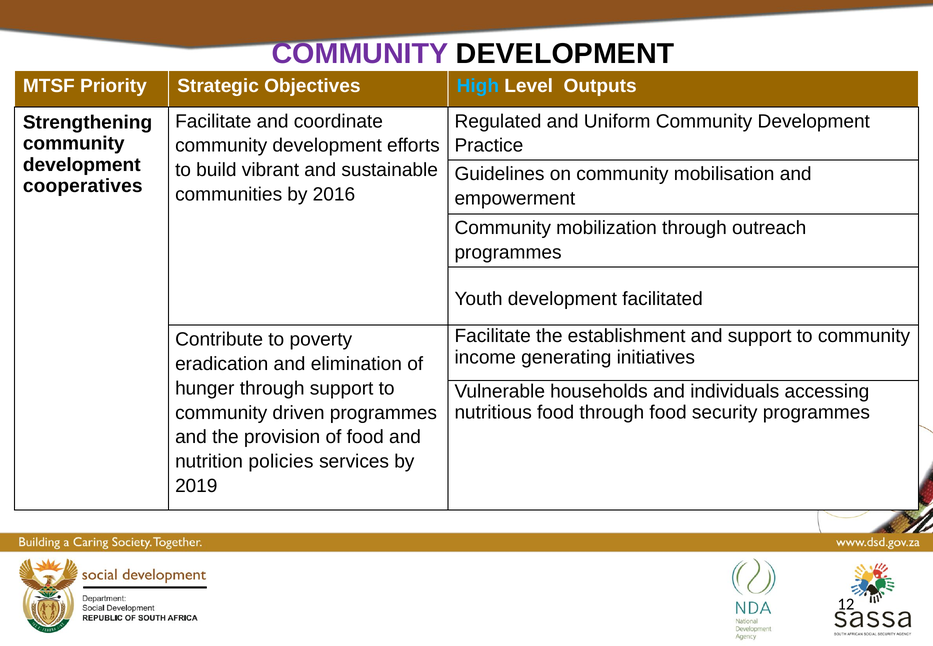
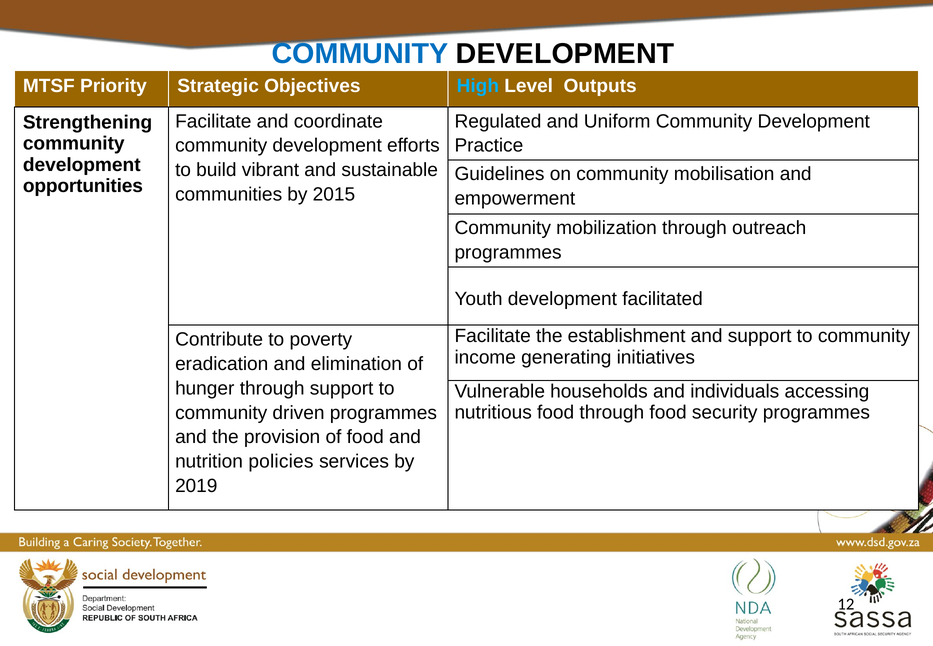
COMMUNITY at (360, 54) colour: purple -> blue
cooperatives: cooperatives -> opportunities
2016: 2016 -> 2015
